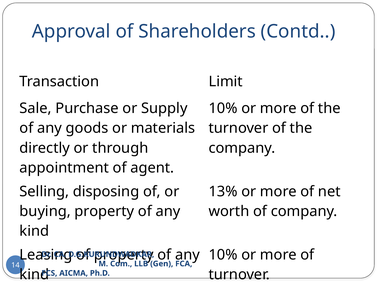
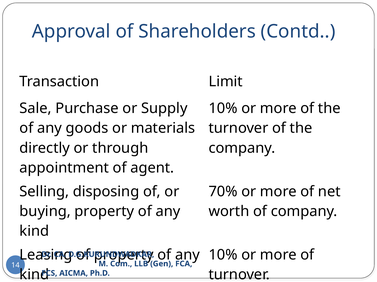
13%: 13% -> 70%
